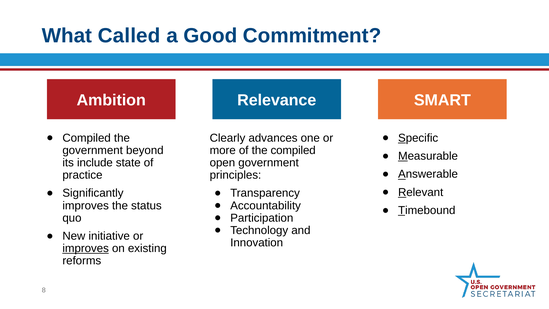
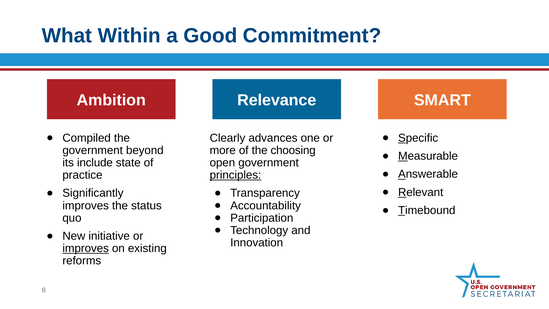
Called: Called -> Within
the compiled: compiled -> choosing
principles underline: none -> present
